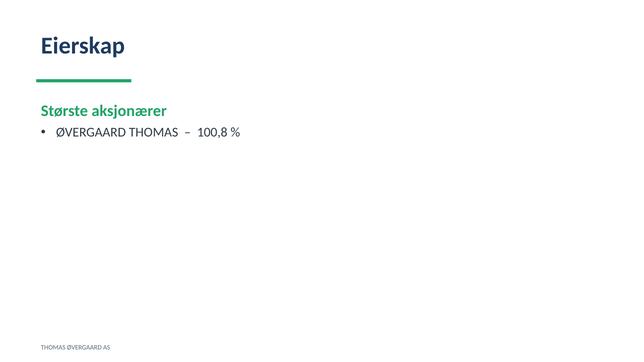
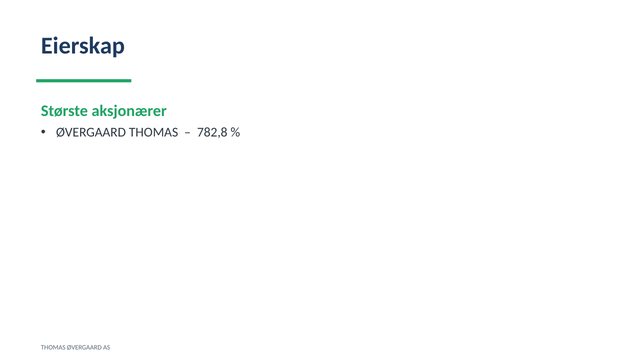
100,8: 100,8 -> 782,8
